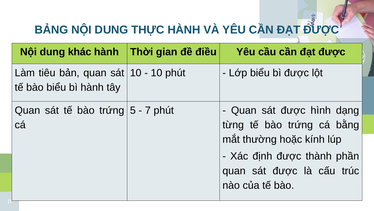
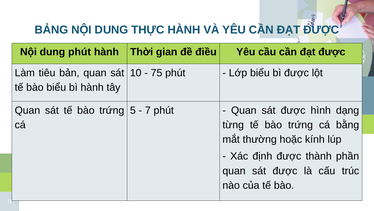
dung khác: khác -> phút
10 at (157, 73): 10 -> 75
